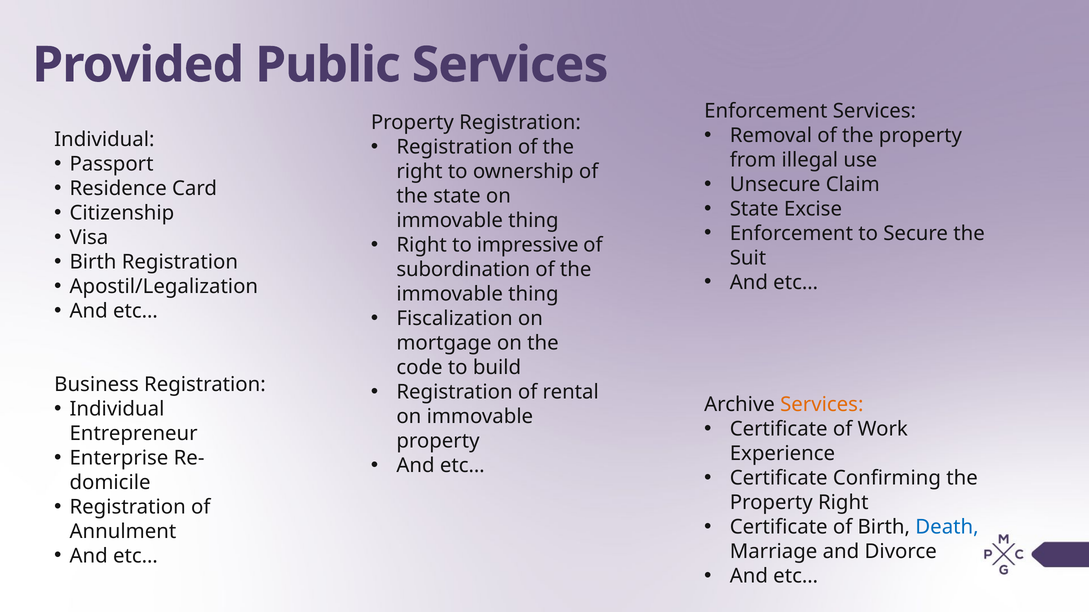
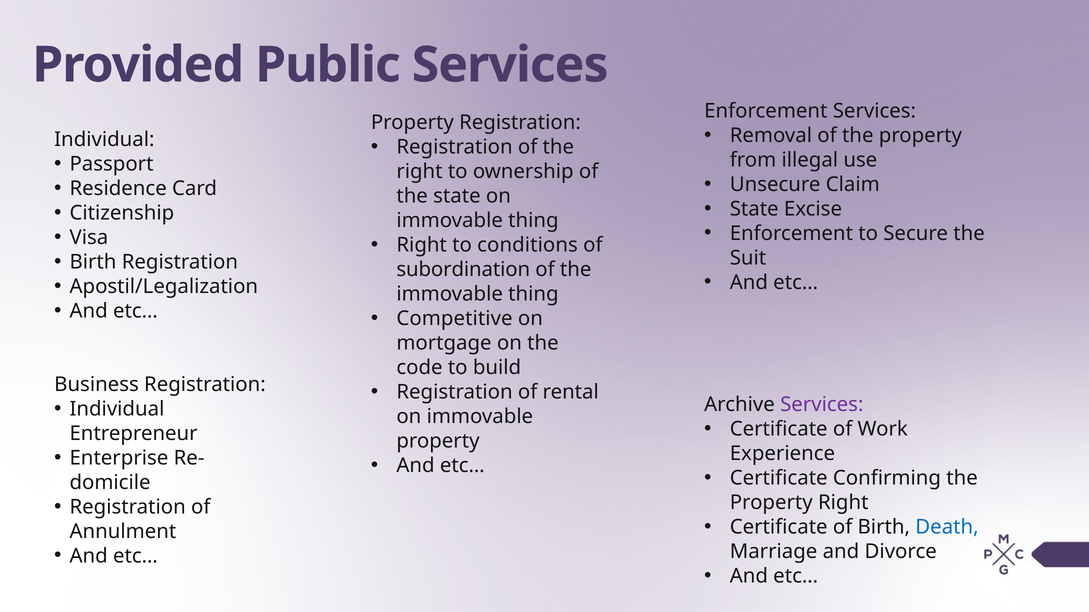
impressive: impressive -> conditions
Fiscalization: Fiscalization -> Competitive
Services at (822, 405) colour: orange -> purple
